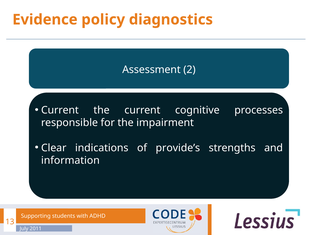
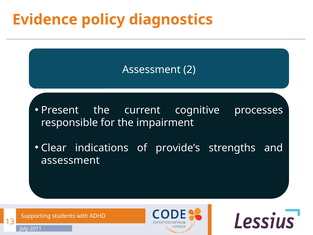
Current at (60, 110): Current -> Present
information at (70, 160): information -> assessment
